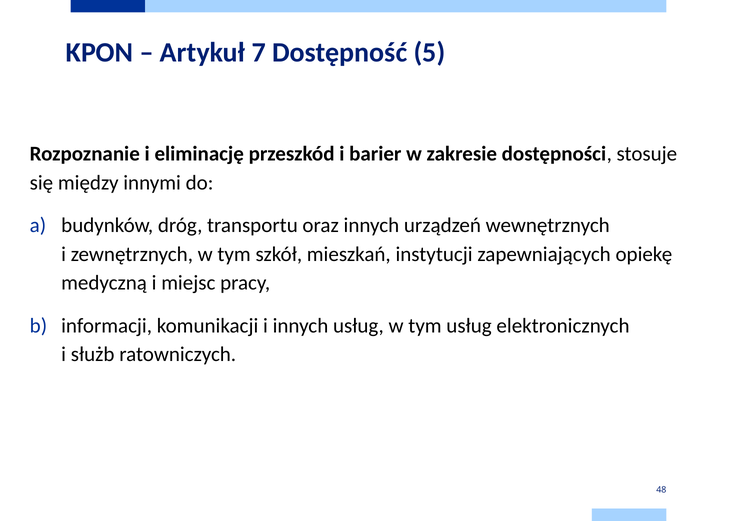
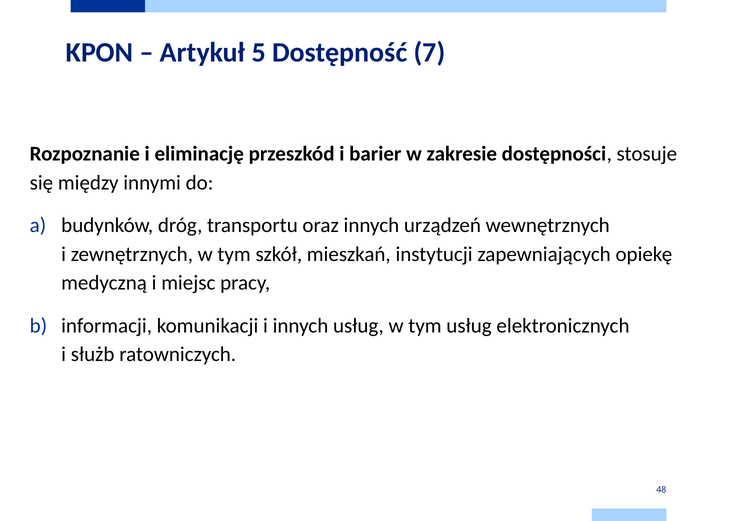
7: 7 -> 5
5: 5 -> 7
